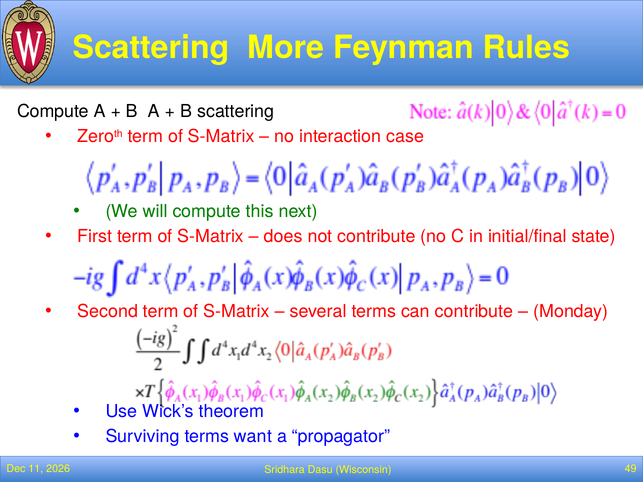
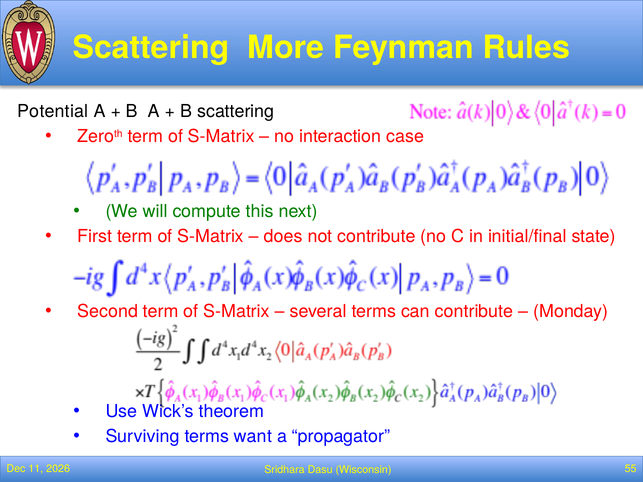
Compute at (53, 112): Compute -> Potential
49: 49 -> 55
